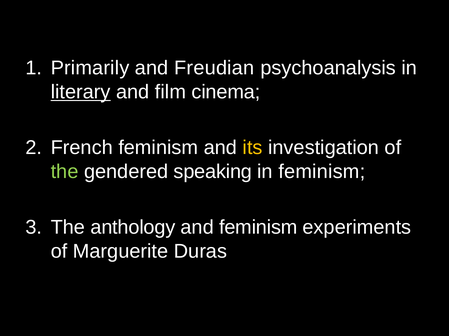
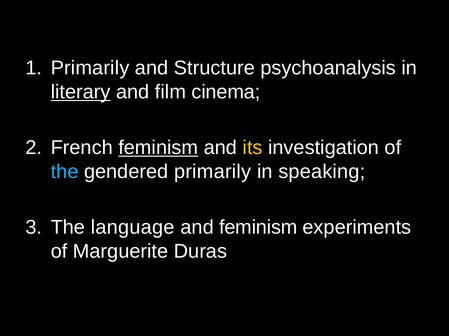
Freudian: Freudian -> Structure
feminism at (158, 148) underline: none -> present
the at (65, 172) colour: light green -> light blue
gendered speaking: speaking -> primarily
in feminism: feminism -> speaking
anthology: anthology -> language
